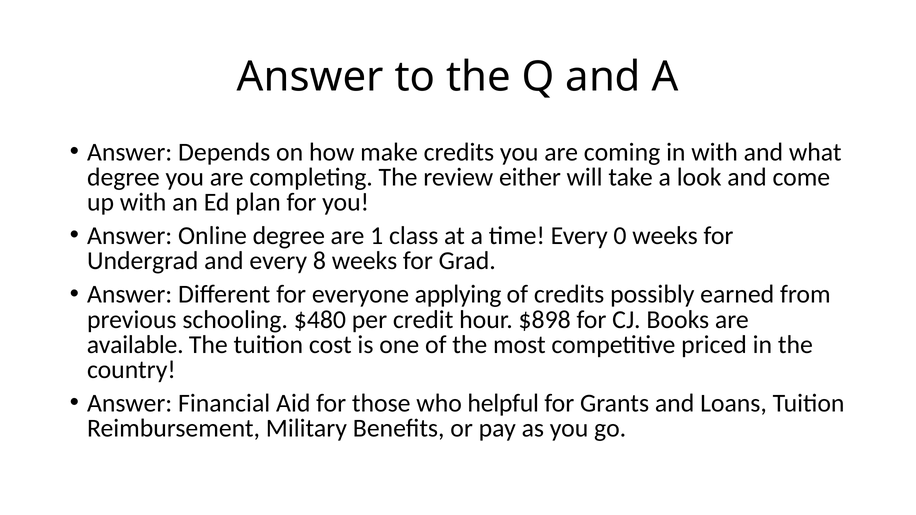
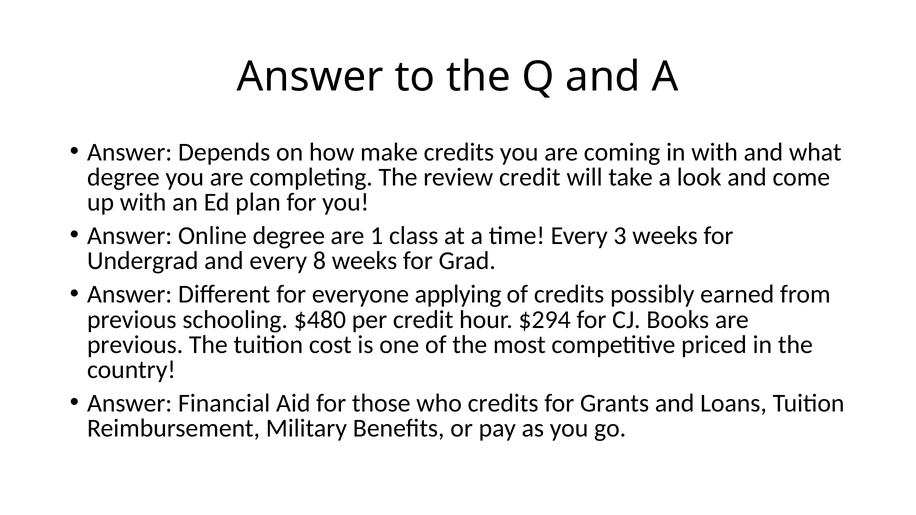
review either: either -> credit
0: 0 -> 3
$898: $898 -> $294
available at (135, 345): available -> previous
who helpful: helpful -> credits
